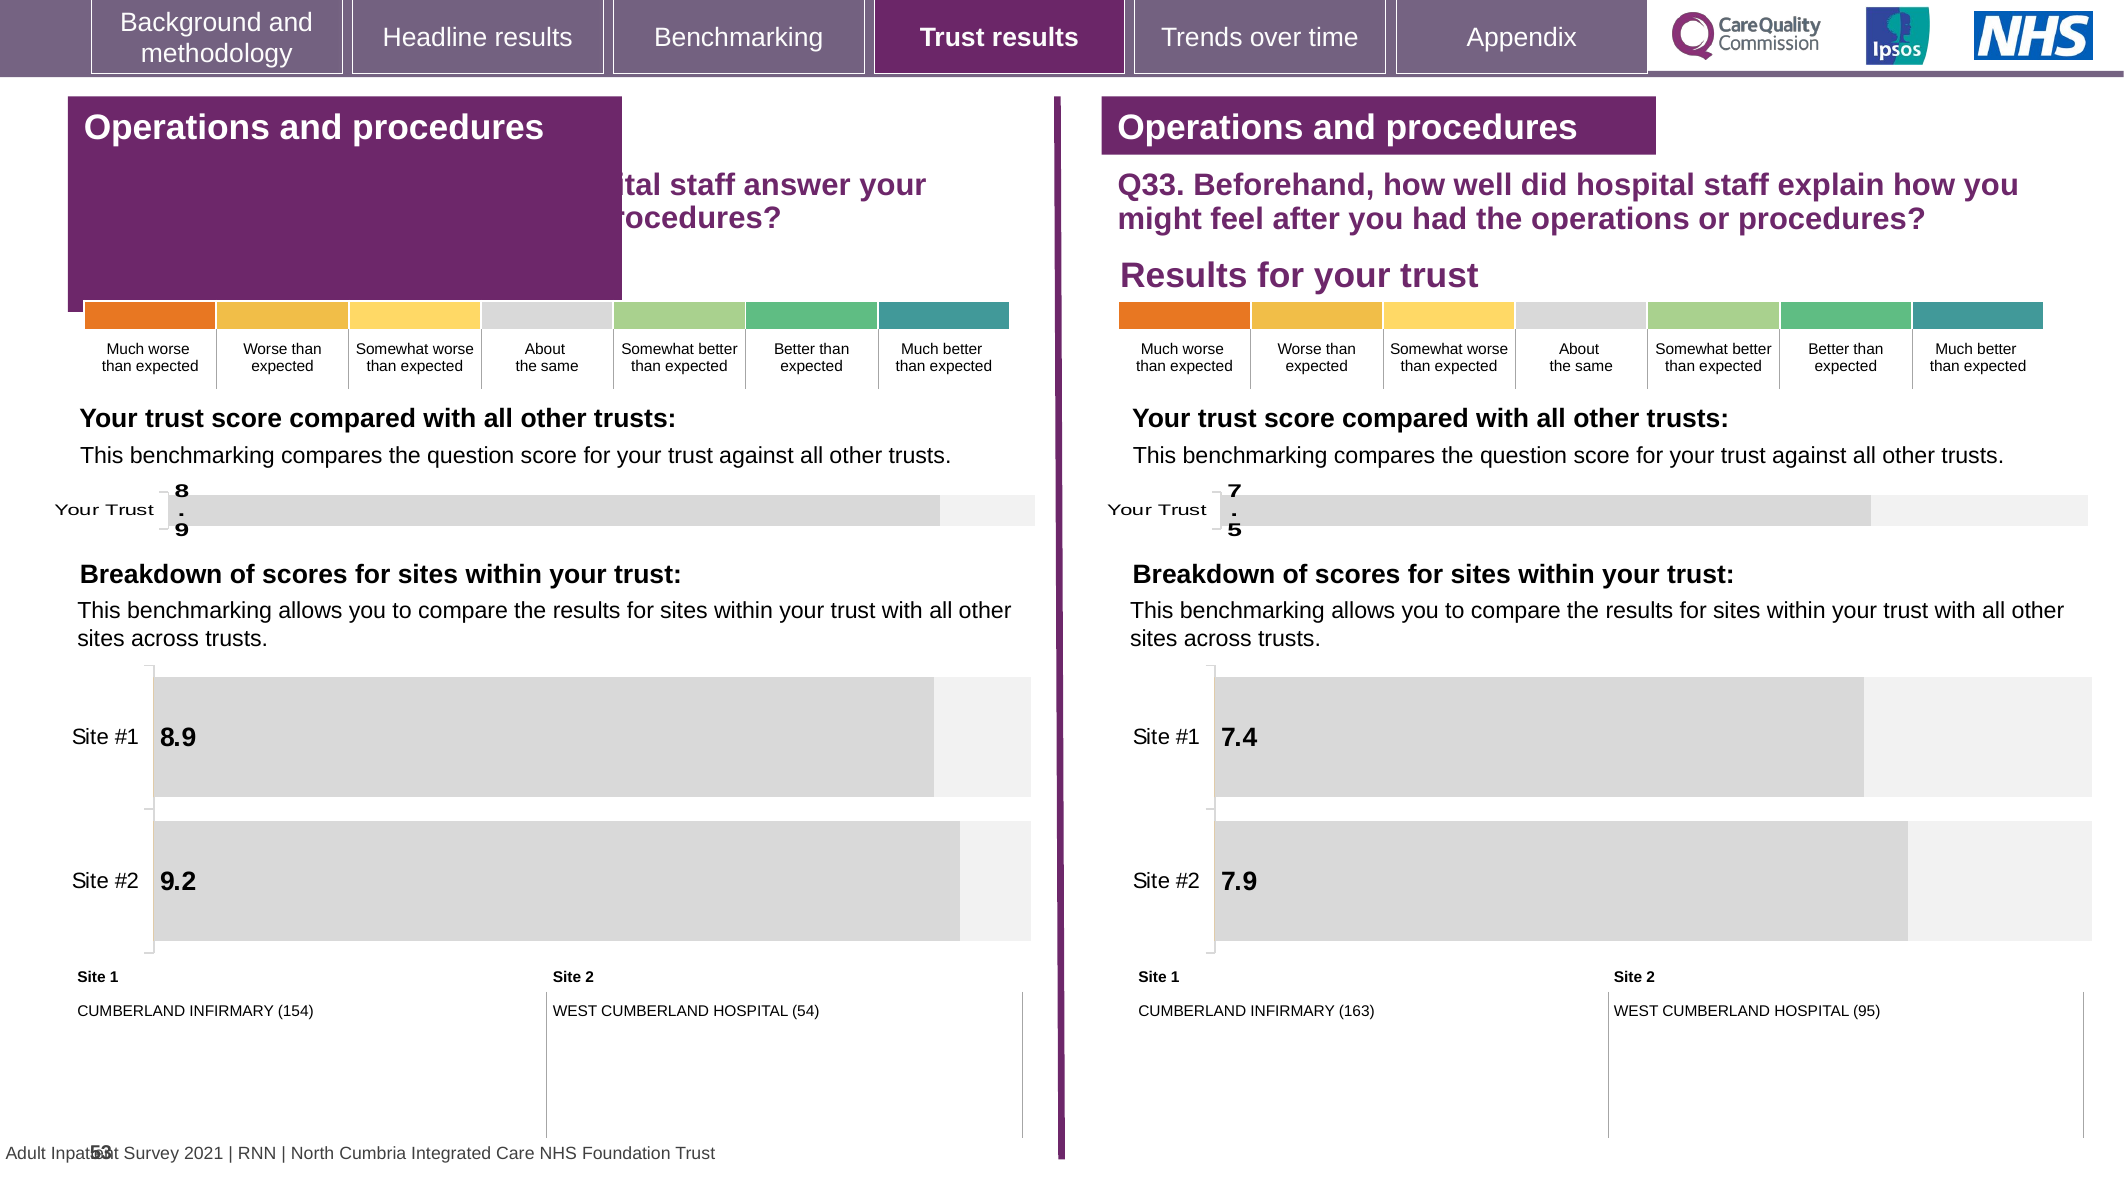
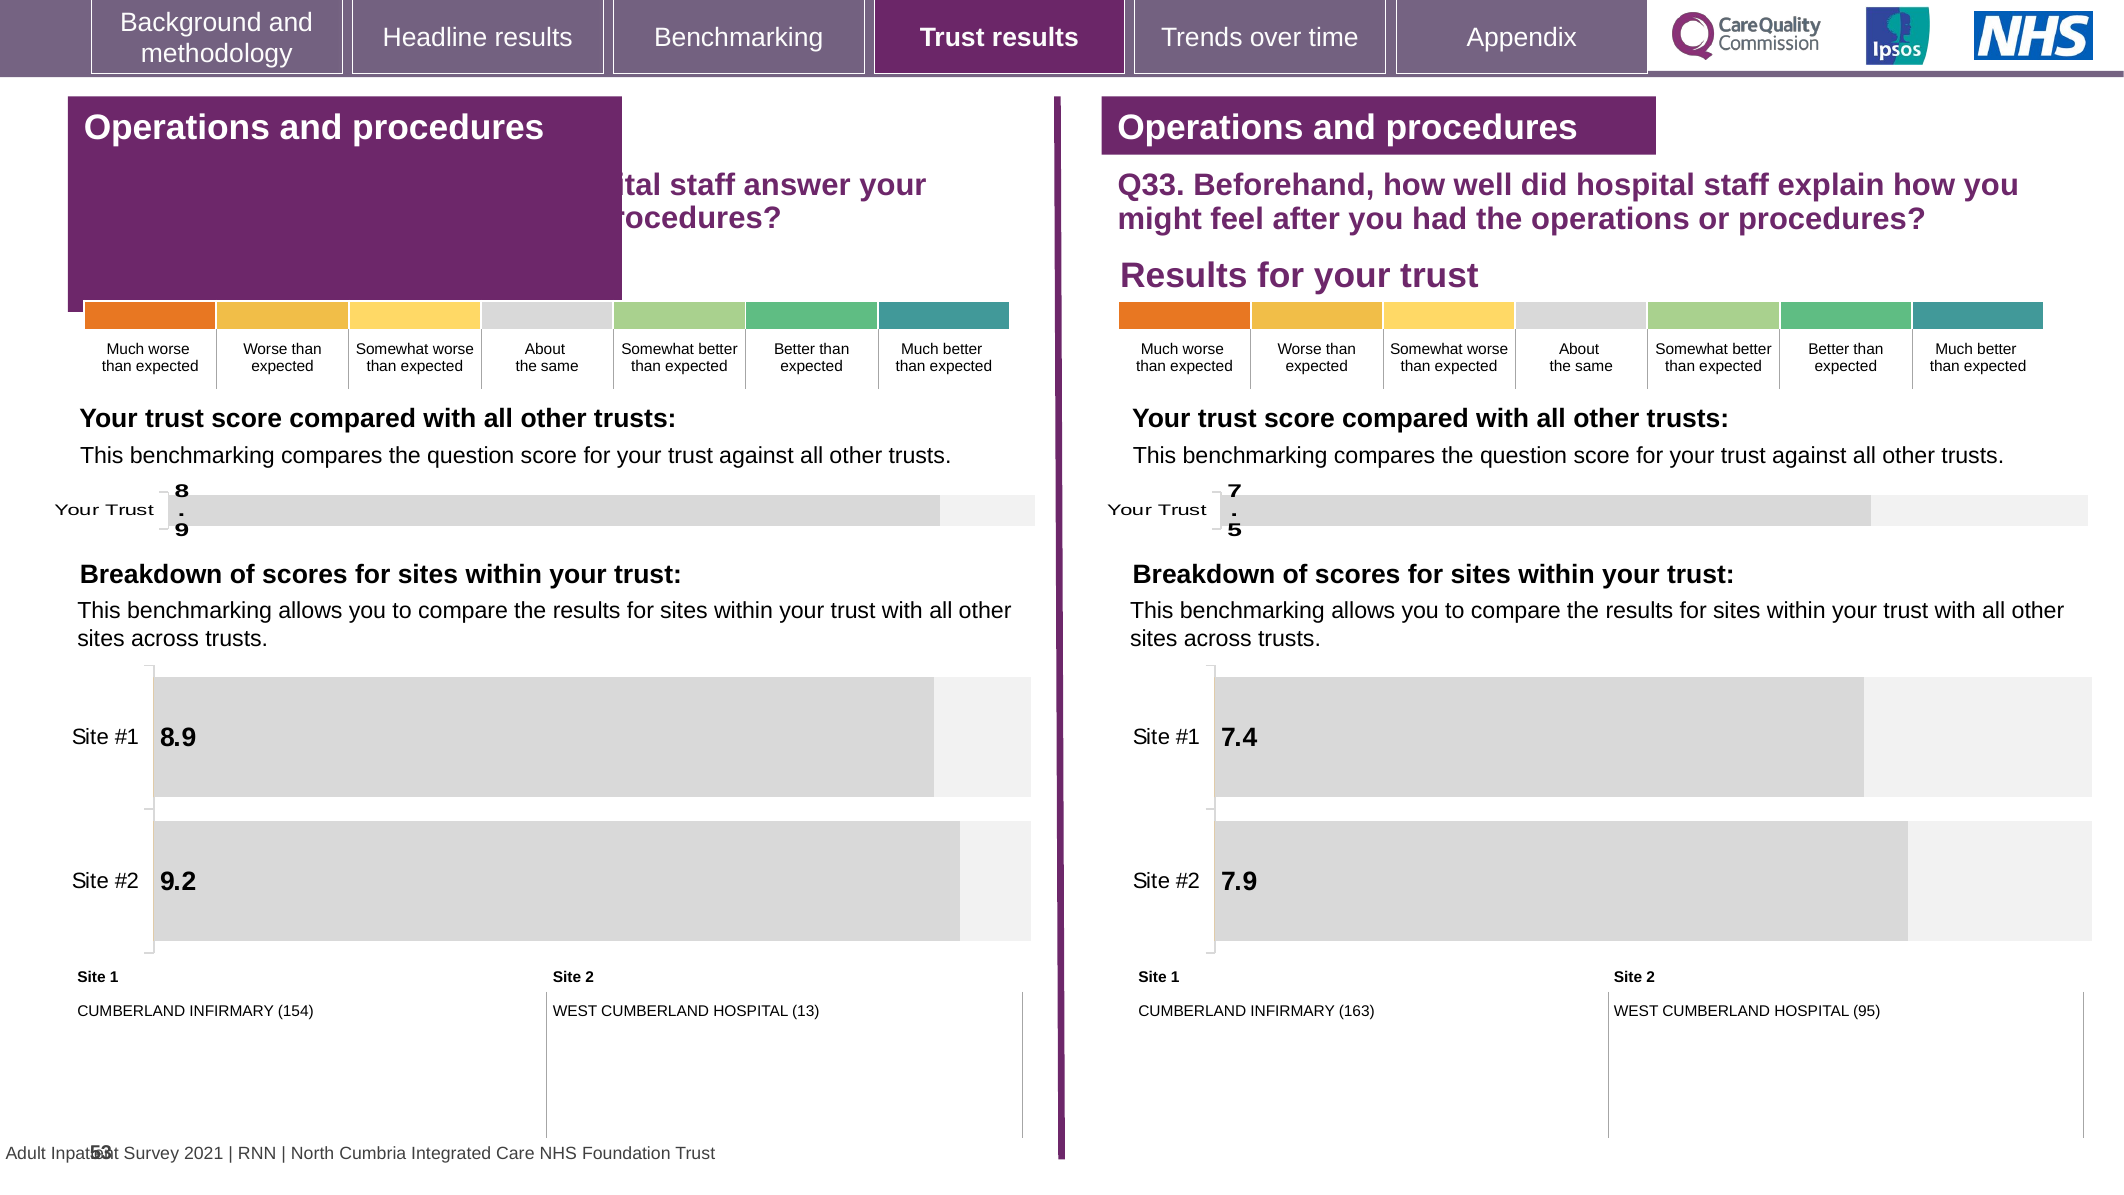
54: 54 -> 13
